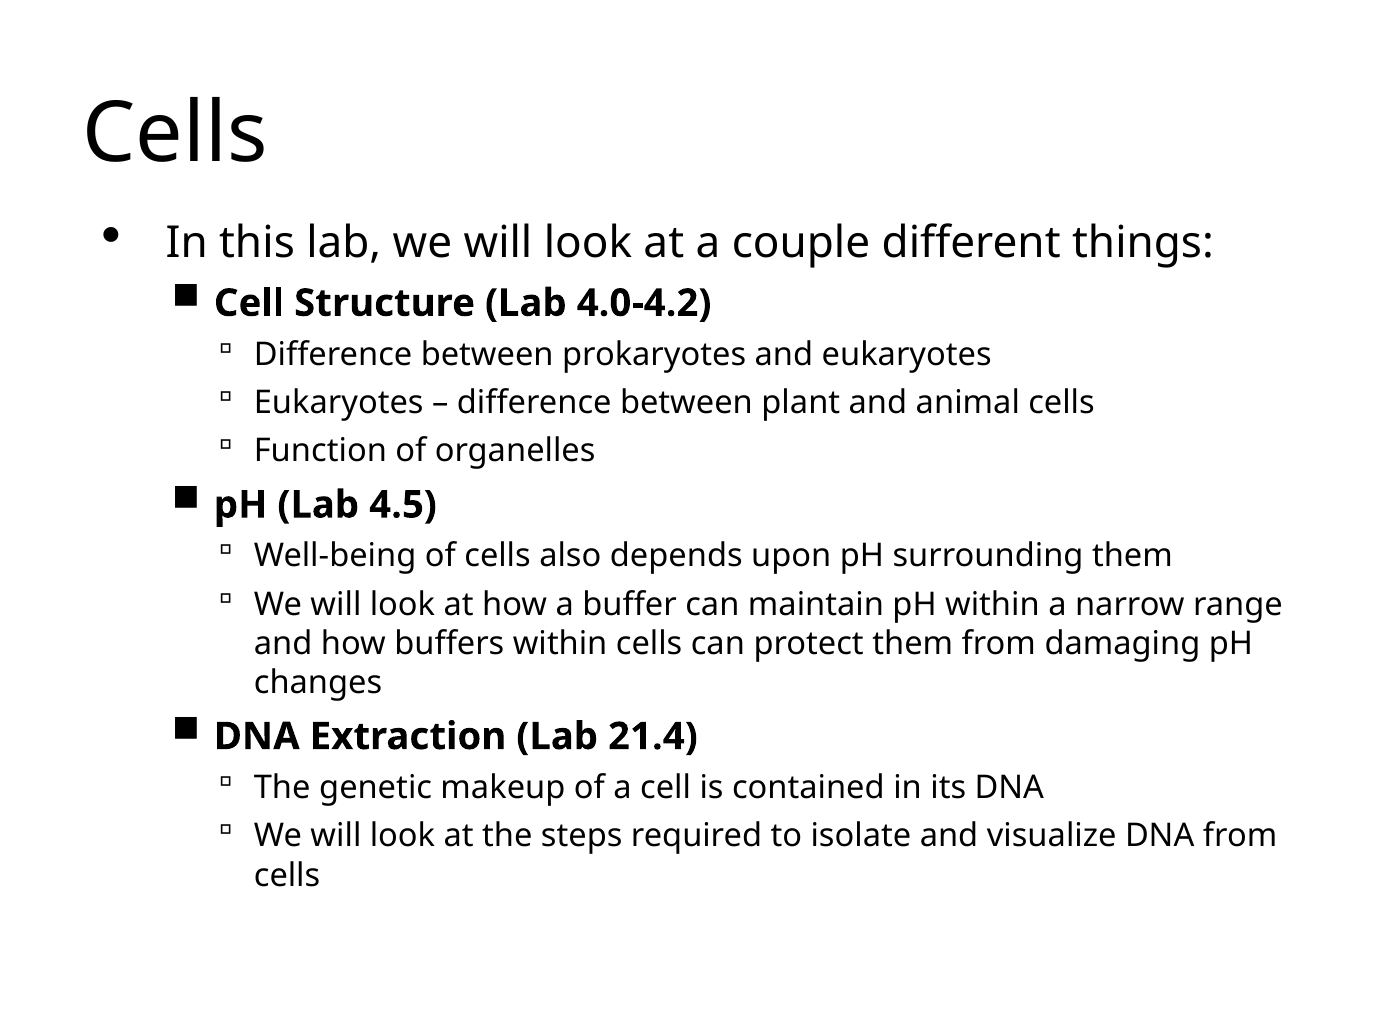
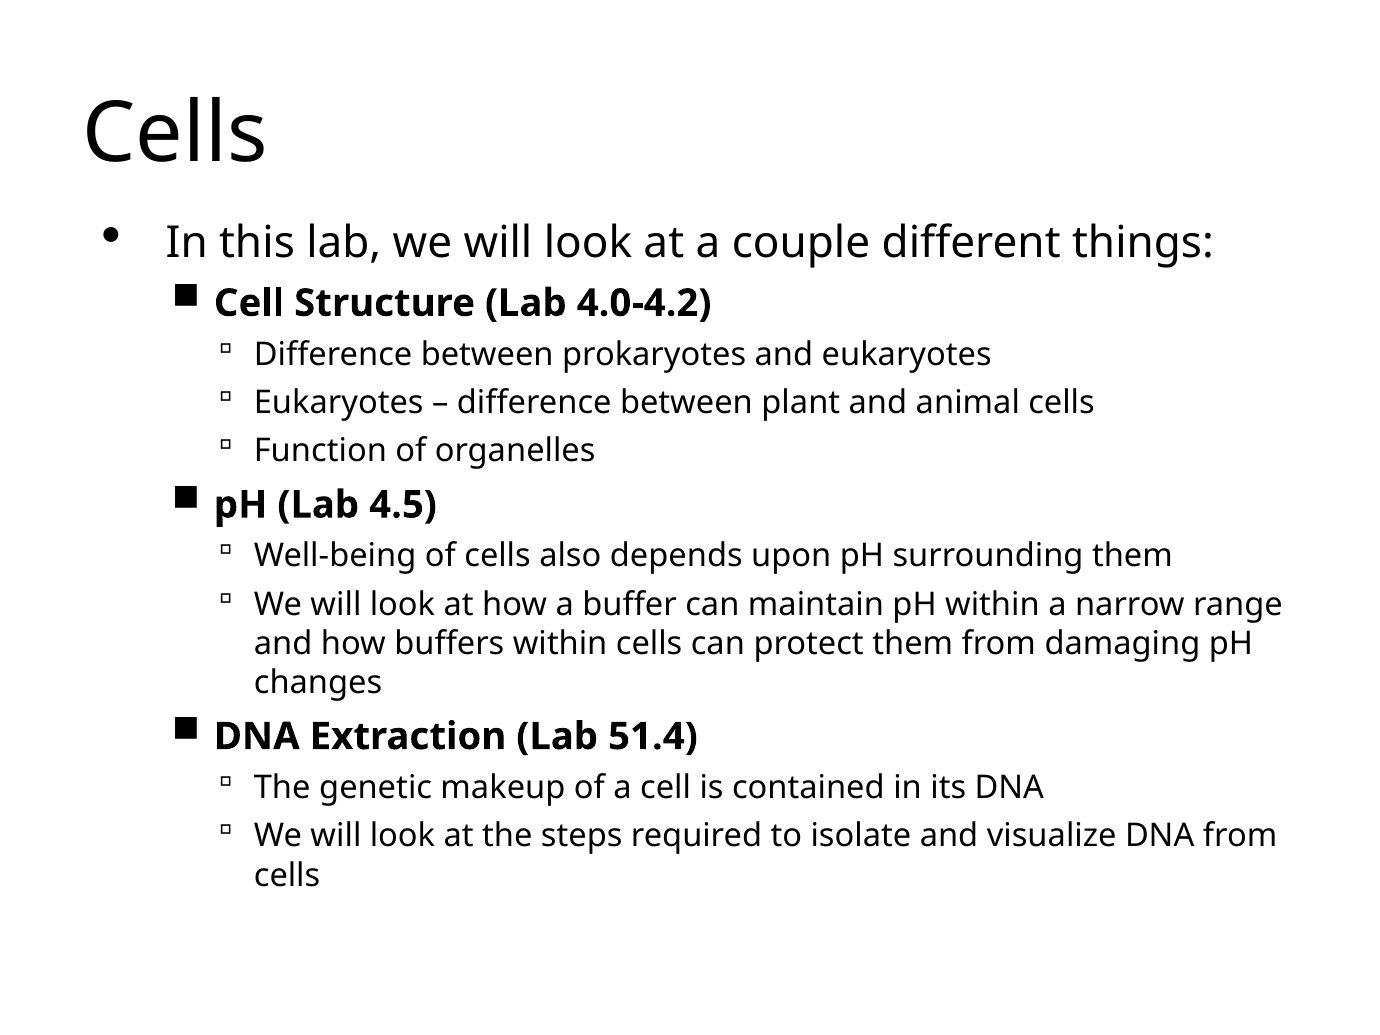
21.4: 21.4 -> 51.4
